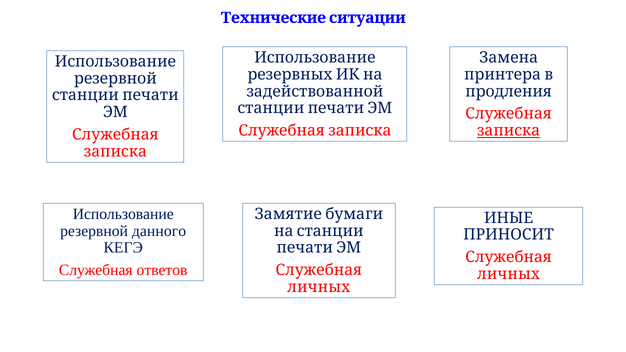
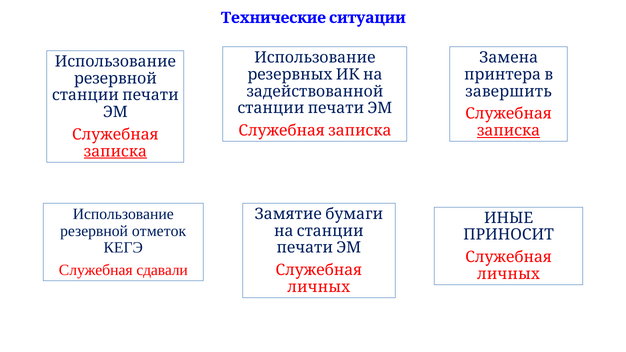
продления: продления -> завершить
записка at (115, 151) underline: none -> present
данного: данного -> отметок
ответов: ответов -> сдавали
